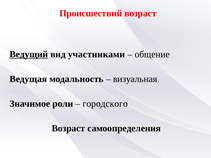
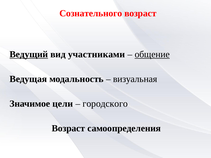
Происшествий: Происшествий -> Сознательного
общение underline: none -> present
роли: роли -> цели
